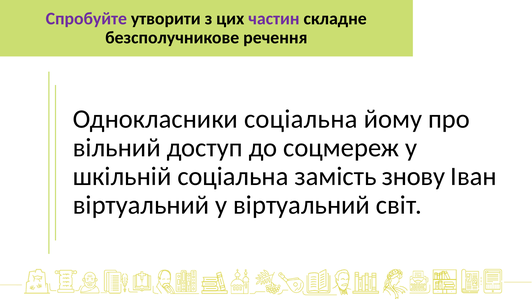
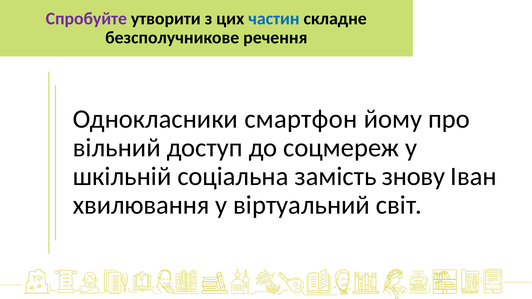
частин colour: purple -> blue
Однокласники соціальна: соціальна -> смартфон
віртуальний at (141, 205): віртуальний -> хвилювання
